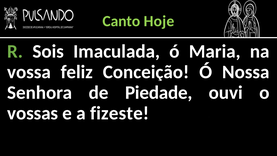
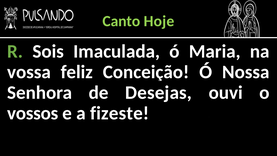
Piedade: Piedade -> Desejas
vossas: vossas -> vossos
